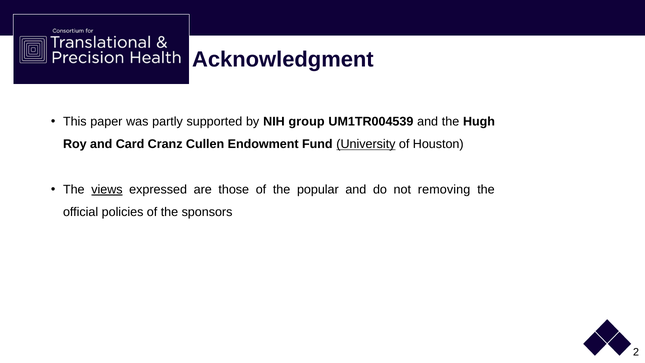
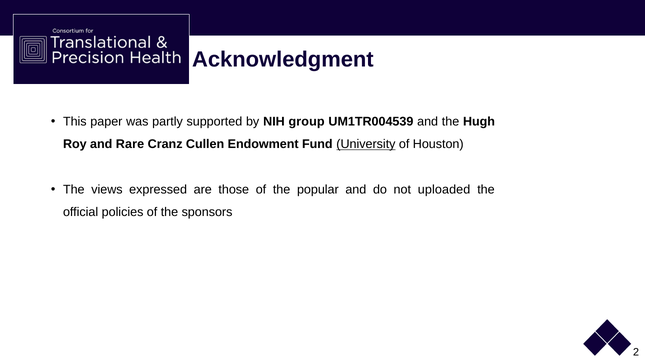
Card: Card -> Rare
views underline: present -> none
removing: removing -> uploaded
